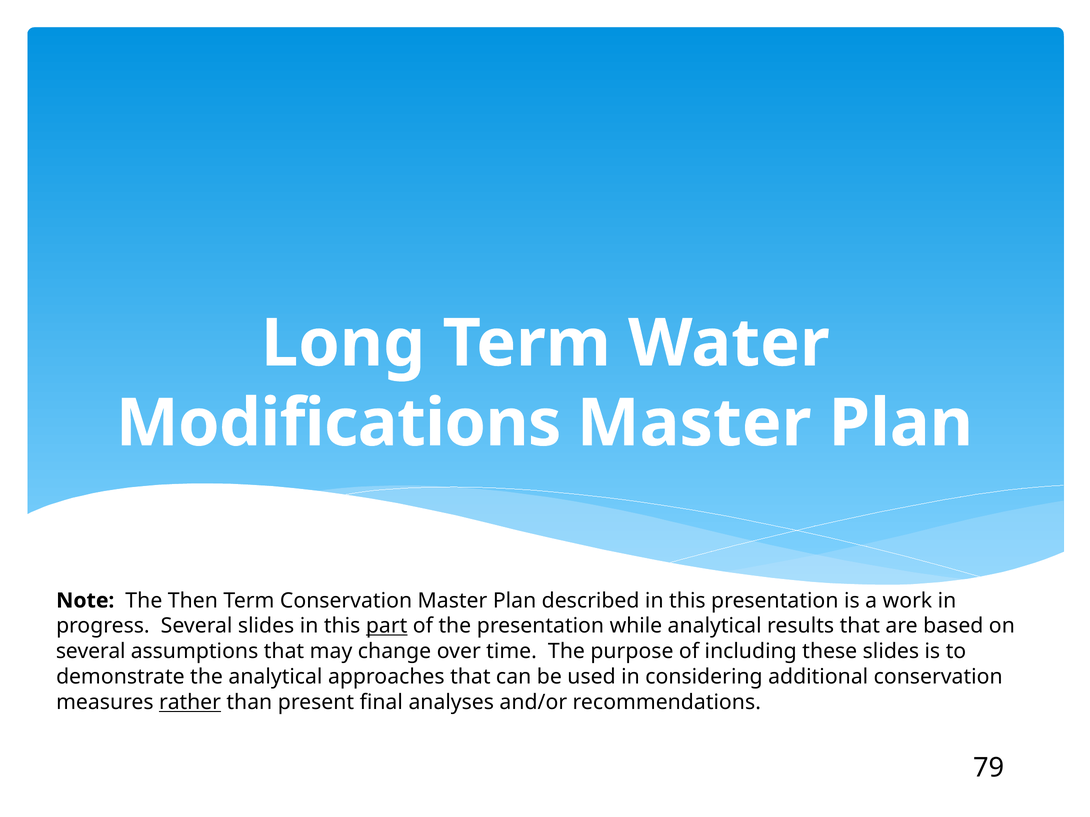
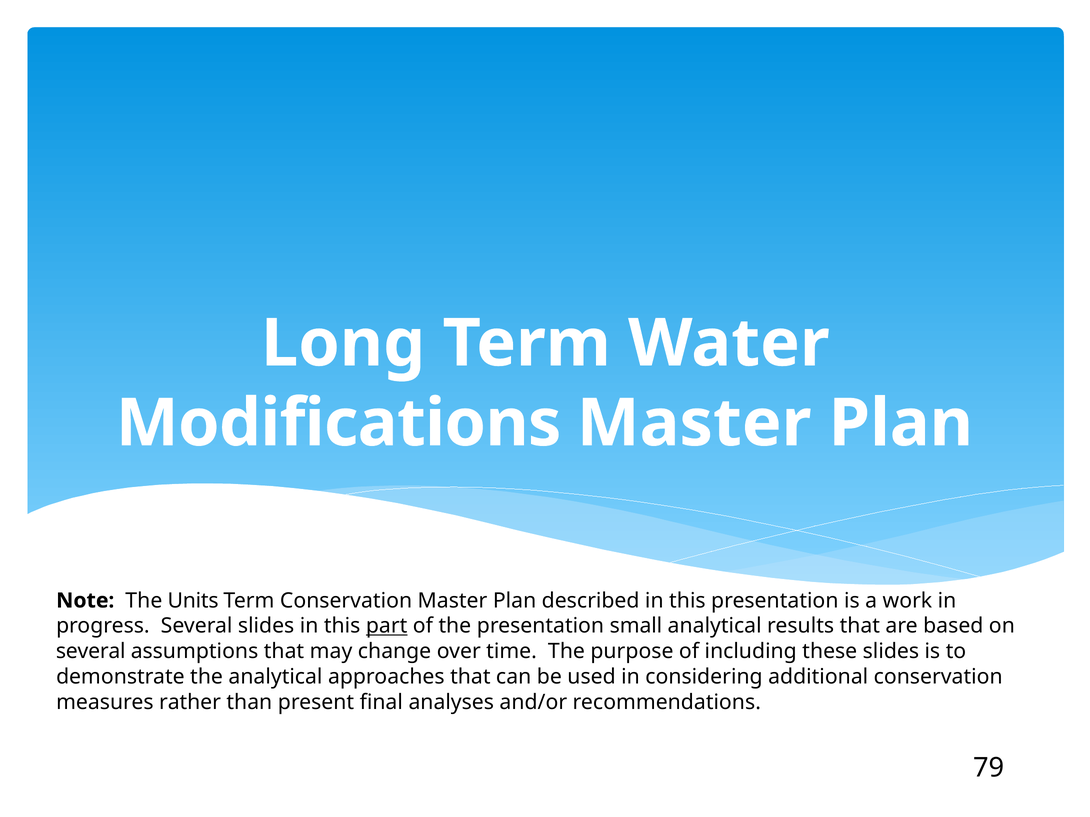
Then: Then -> Units
while: while -> small
rather underline: present -> none
